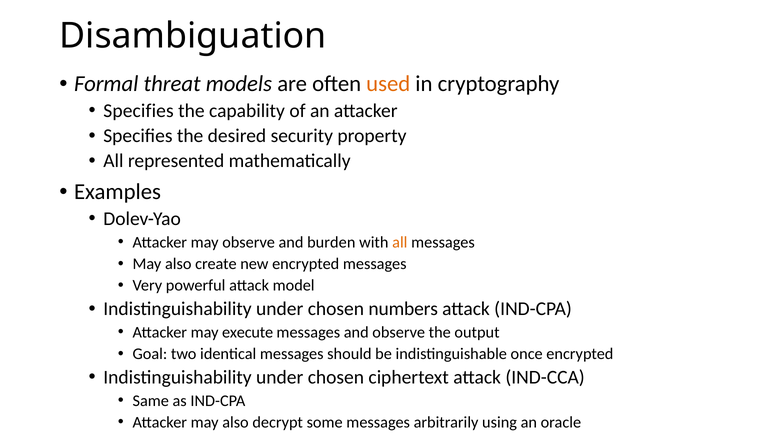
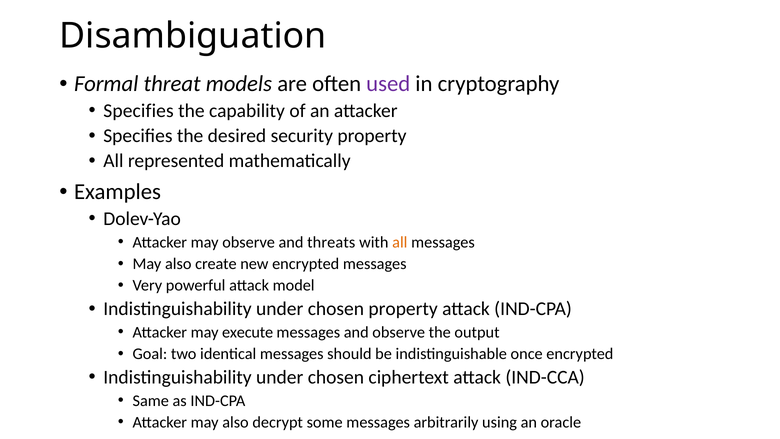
used colour: orange -> purple
burden: burden -> threats
chosen numbers: numbers -> property
